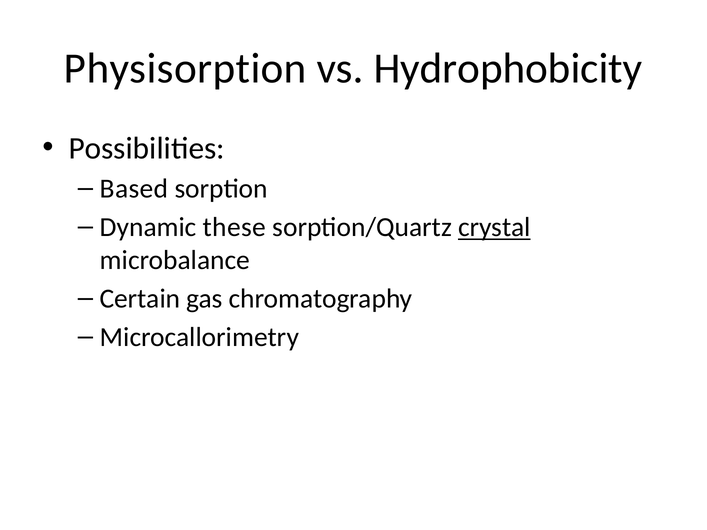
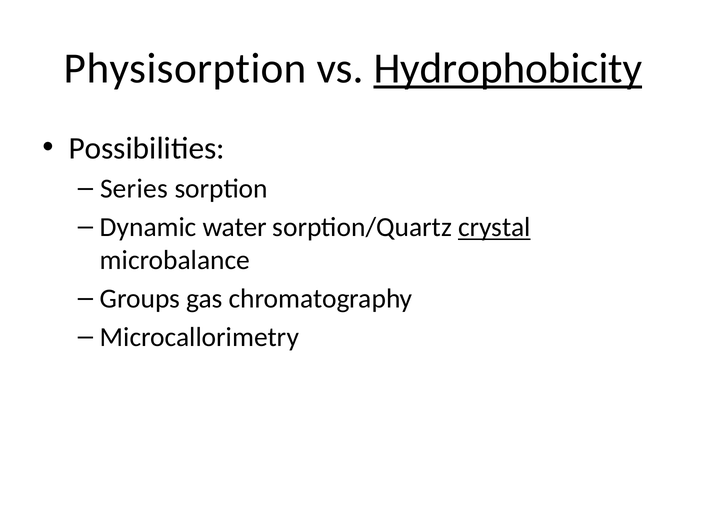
Hydrophobicity underline: none -> present
Based: Based -> Series
these: these -> water
Certain: Certain -> Groups
